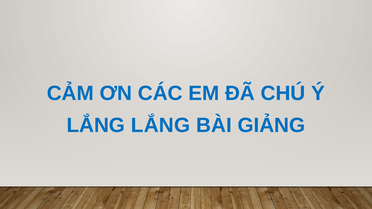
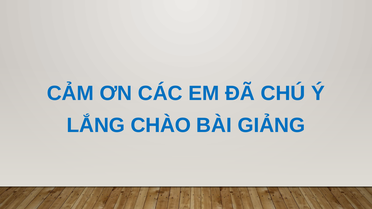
LẮNG LẮNG: LẮNG -> CHÀO
